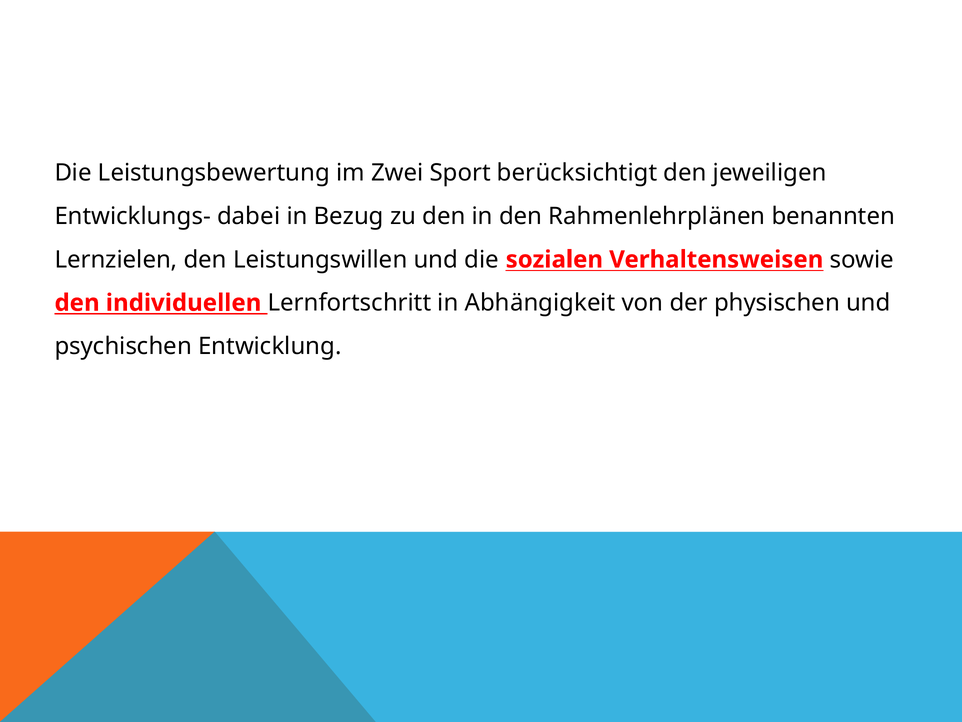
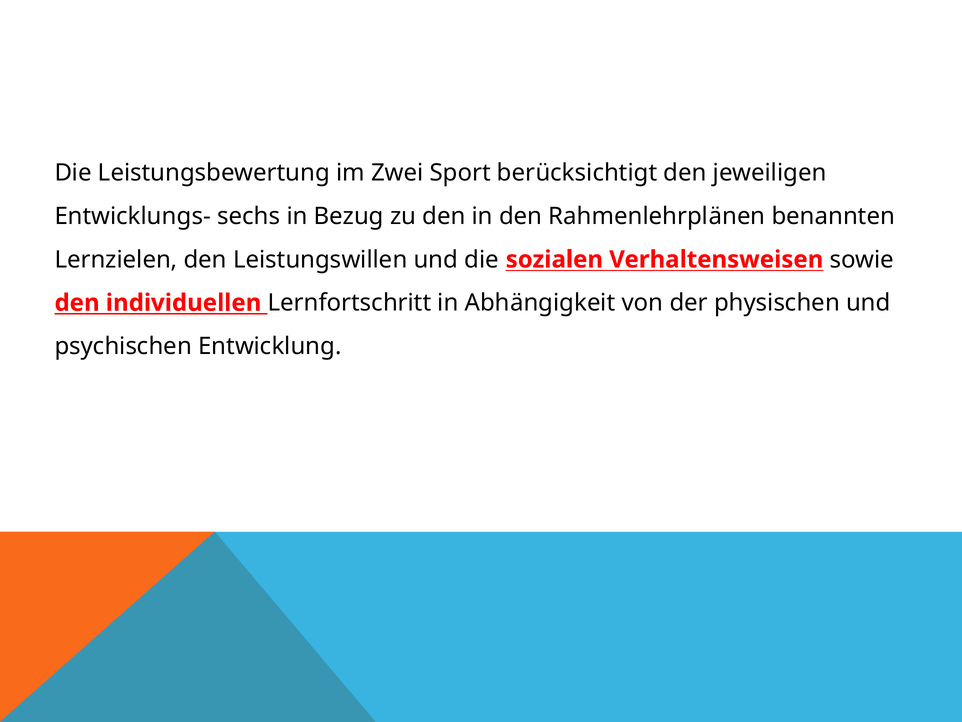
dabei: dabei -> sechs
